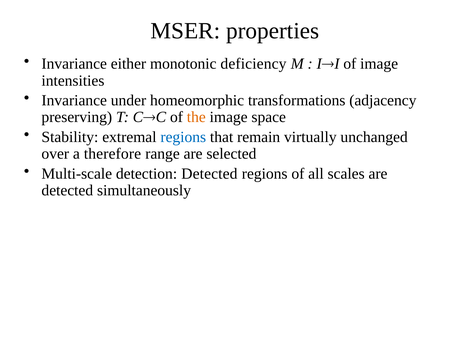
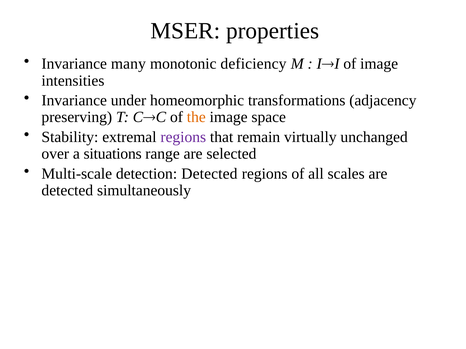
either: either -> many
regions at (183, 137) colour: blue -> purple
therefore: therefore -> situations
